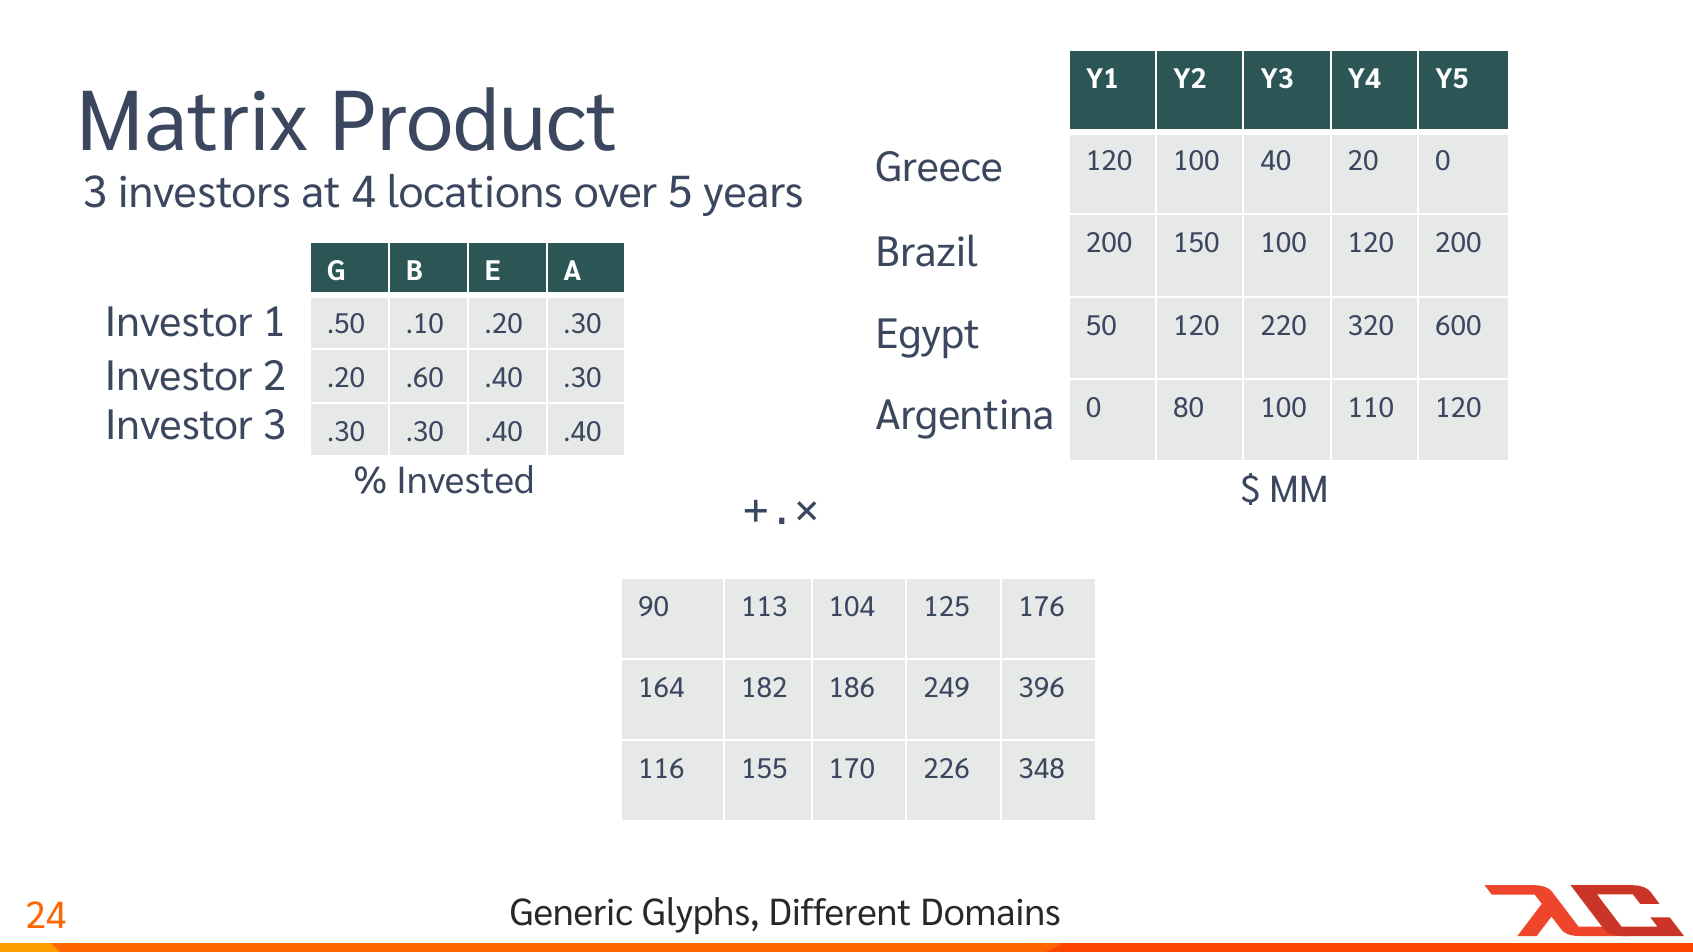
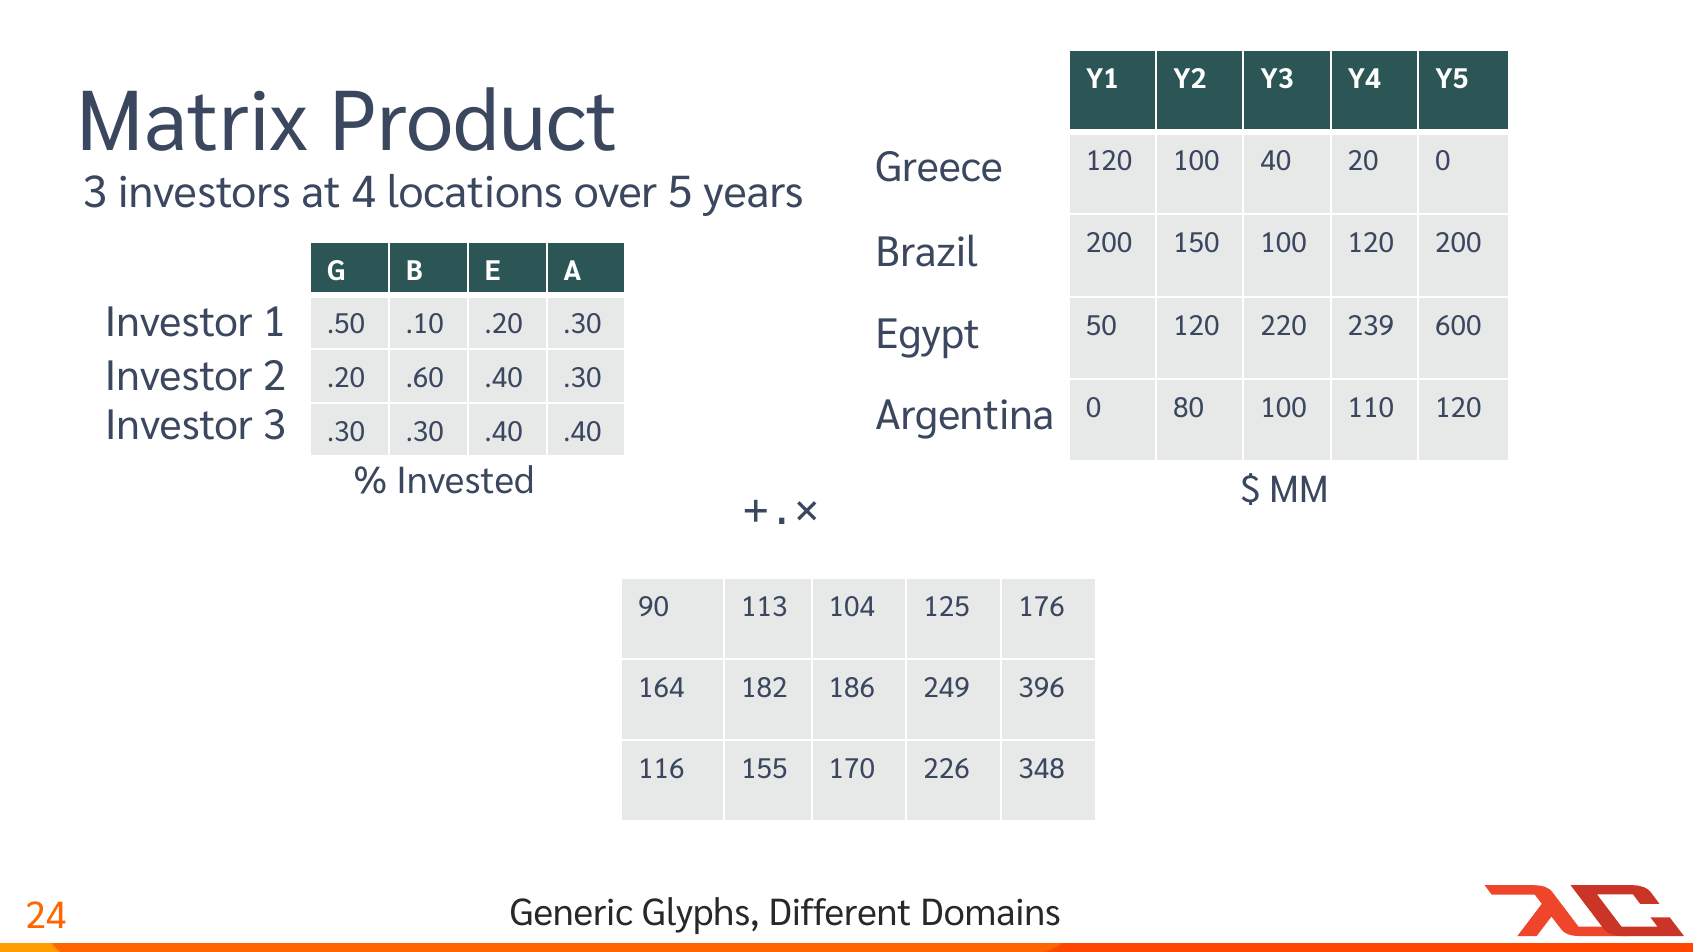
320: 320 -> 239
